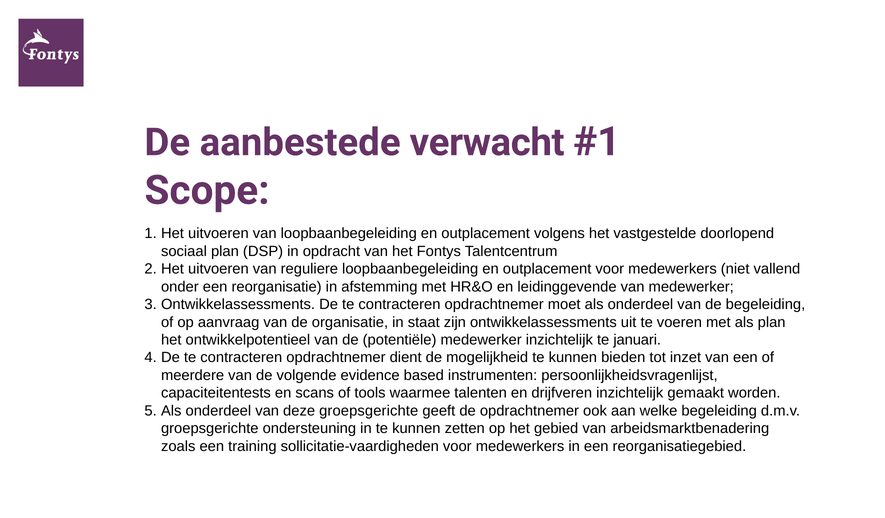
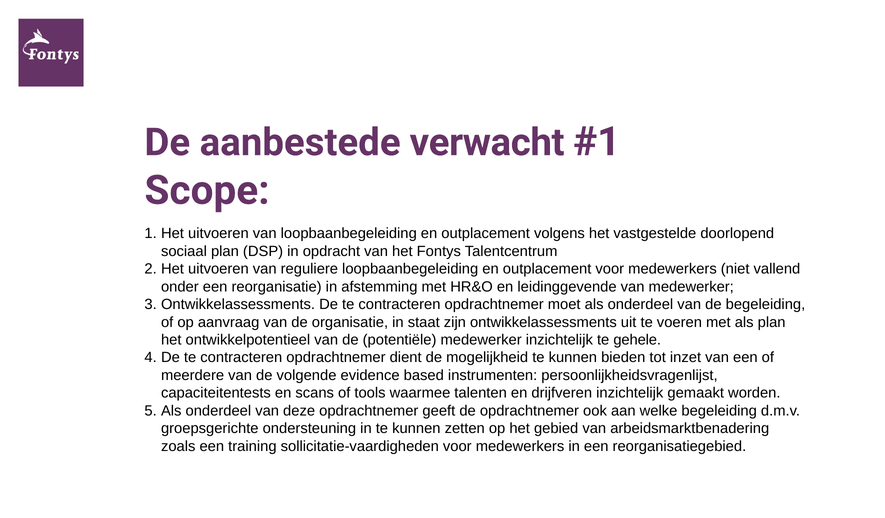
januari: januari -> gehele
deze groepsgerichte: groepsgerichte -> opdrachtnemer
